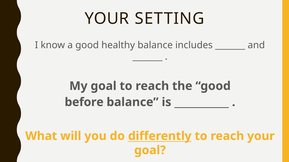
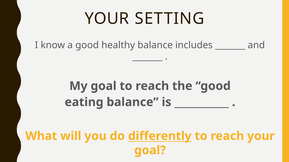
before: before -> eating
